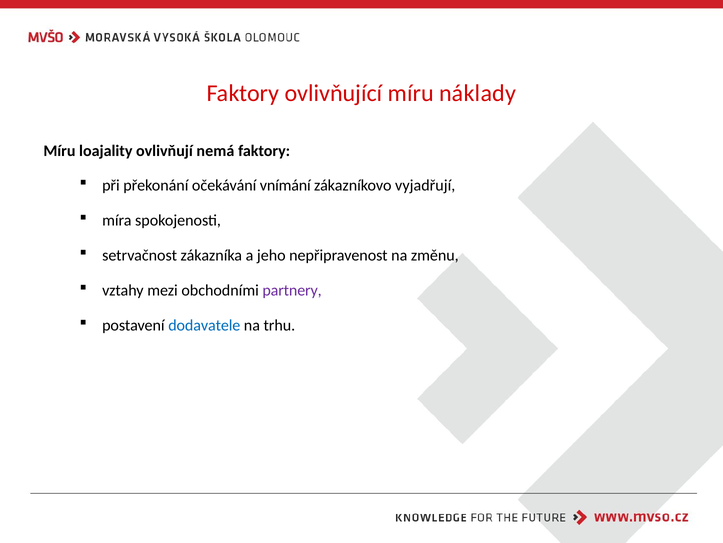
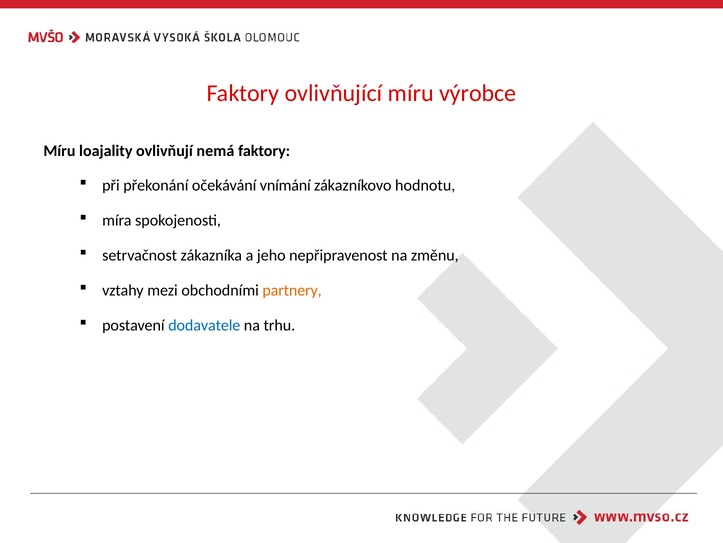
náklady: náklady -> výrobce
vyjadřují: vyjadřují -> hodnotu
partnery colour: purple -> orange
